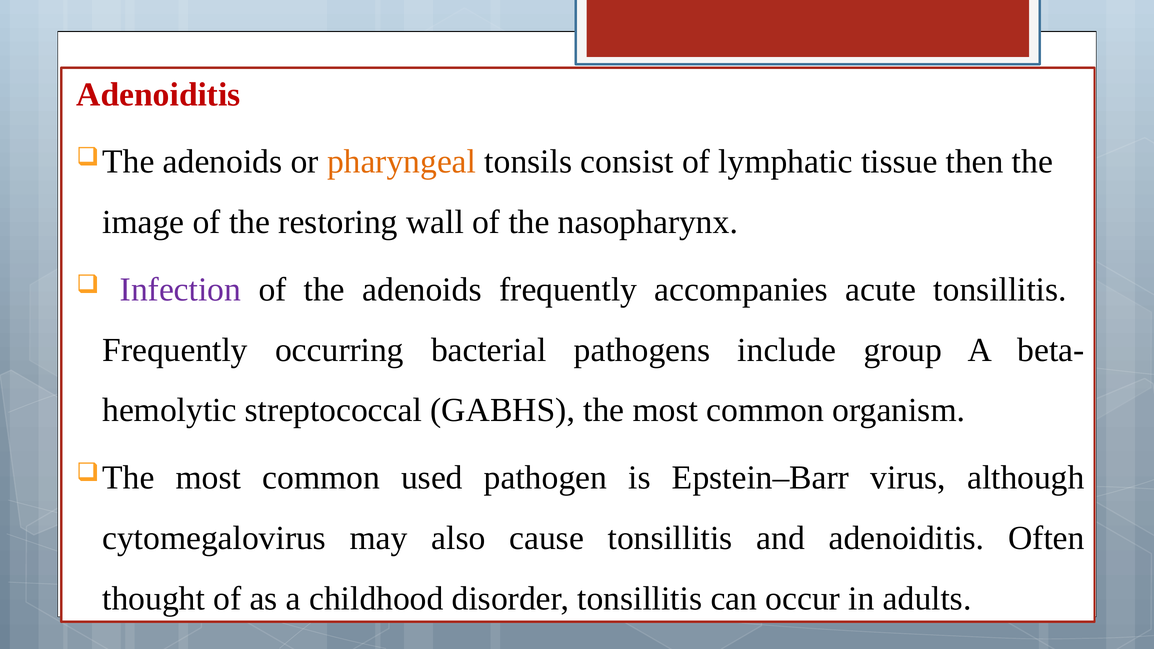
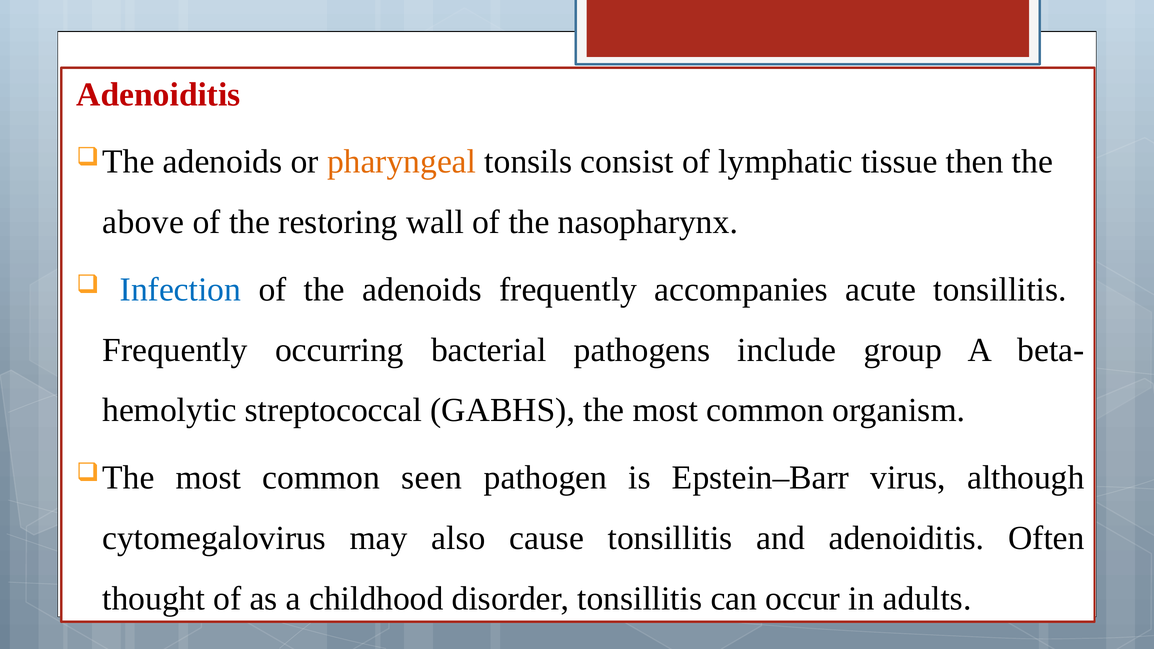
image: image -> above
Infection colour: purple -> blue
used: used -> seen
